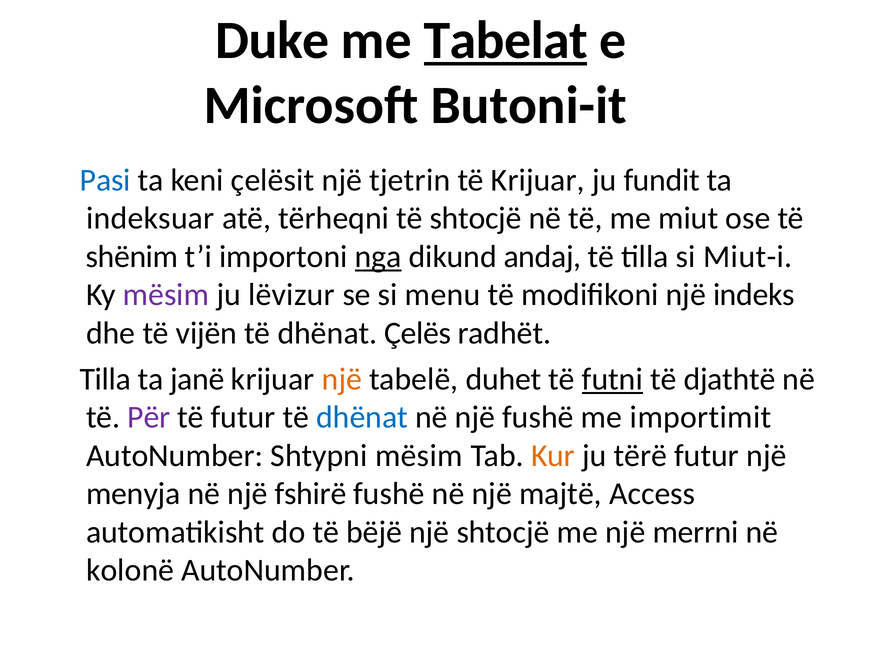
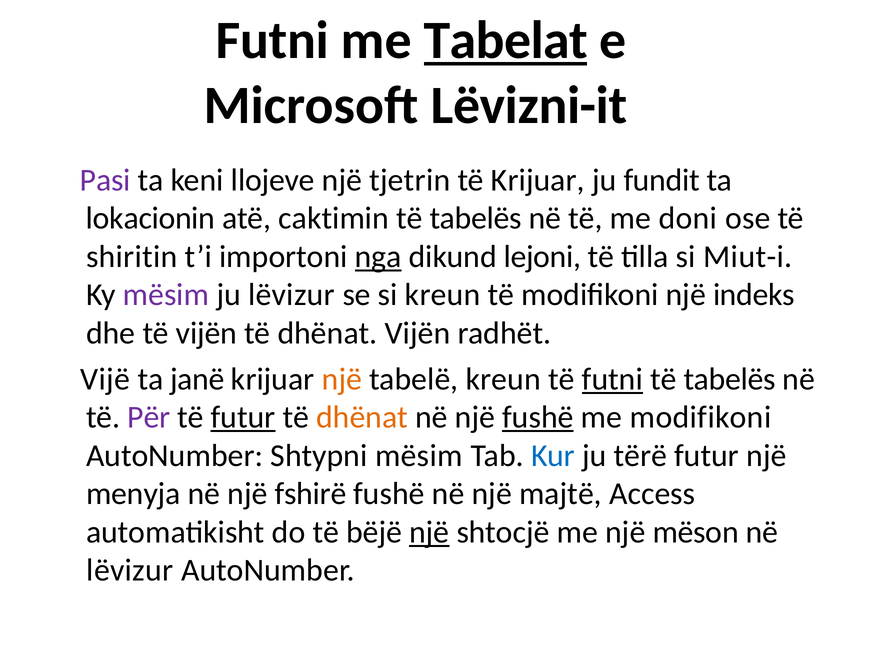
Duke at (272, 41): Duke -> Futni
Butoni-it: Butoni-it -> Lëvizni-it
Pasi colour: blue -> purple
çelësit: çelësit -> llojeve
indeksuar: indeksuar -> lokacionin
tërheqni: tërheqni -> caktimin
shtocjë at (476, 218): shtocjë -> tabelës
miut: miut -> doni
shënim: shënim -> shiritin
andaj: andaj -> lejoni
si menu: menu -> kreun
dhënat Çelës: Çelës -> Vijën
Tilla at (105, 379): Tilla -> Vijë
tabelë duhet: duhet -> kreun
djathtë at (730, 379): djathtë -> tabelës
futur at (243, 417) underline: none -> present
dhënat at (362, 417) colour: blue -> orange
fushë at (538, 417) underline: none -> present
me importimit: importimit -> modifikoni
Kur colour: orange -> blue
një at (429, 532) underline: none -> present
merrni: merrni -> mëson
kolonë at (130, 570): kolonë -> lëvizur
